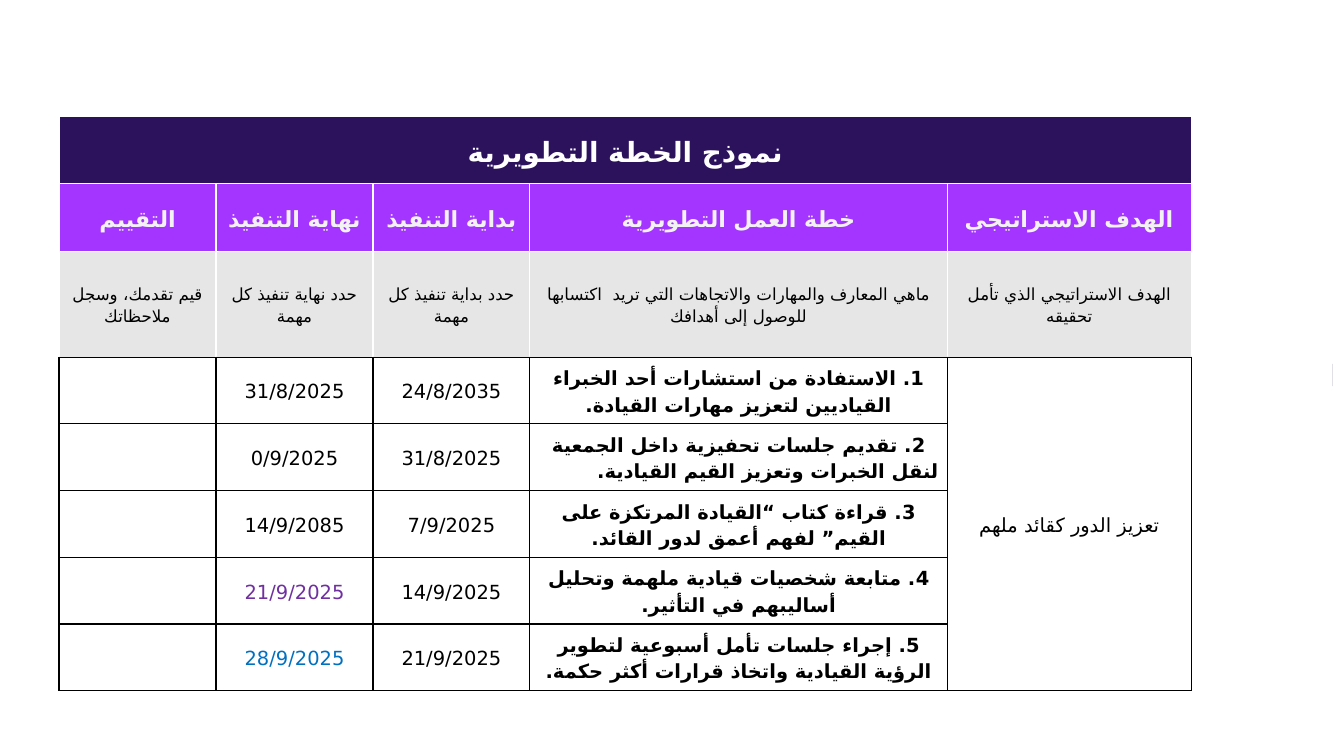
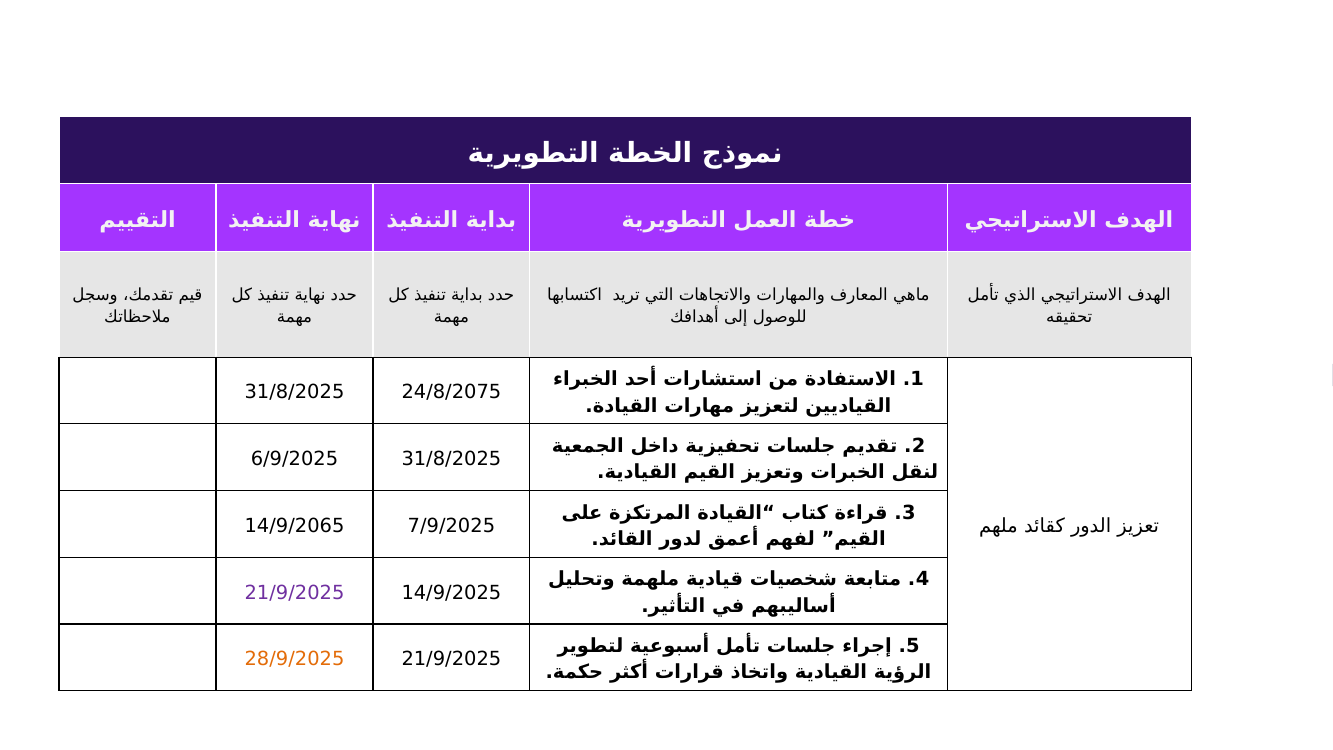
24/8/2035: 24/8/2035 -> 24/8/2075
0/9/2025: 0/9/2025 -> 6/9/2025
14/9/2085: 14/9/2085 -> 14/9/2065
28/9/2025 colour: blue -> orange
